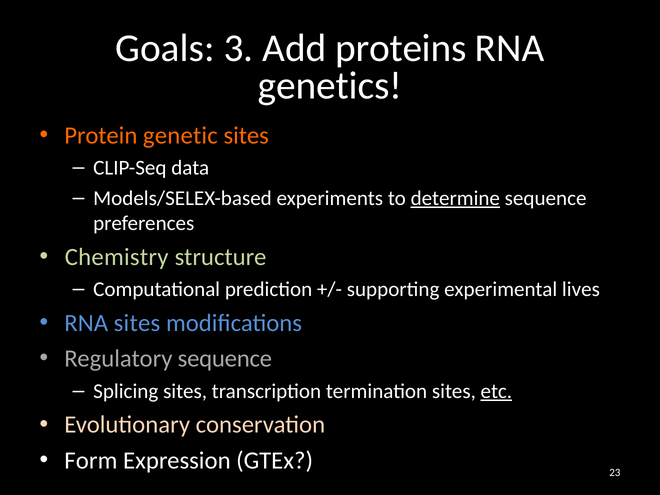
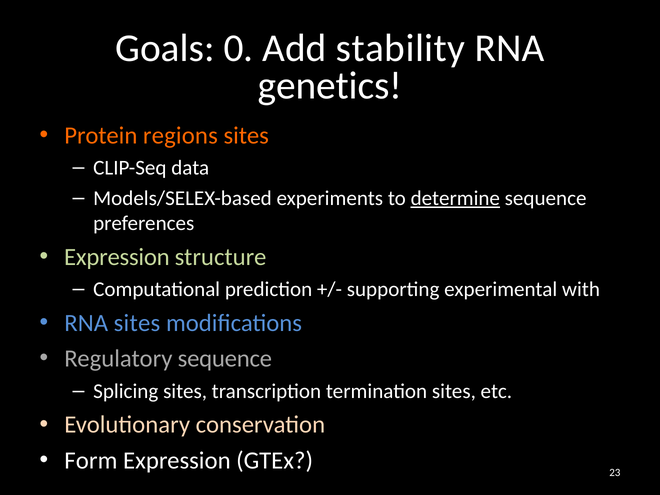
3: 3 -> 0
proteins: proteins -> stability
genetic: genetic -> regions
Chemistry at (117, 257): Chemistry -> Expression
lives: lives -> with
etc underline: present -> none
